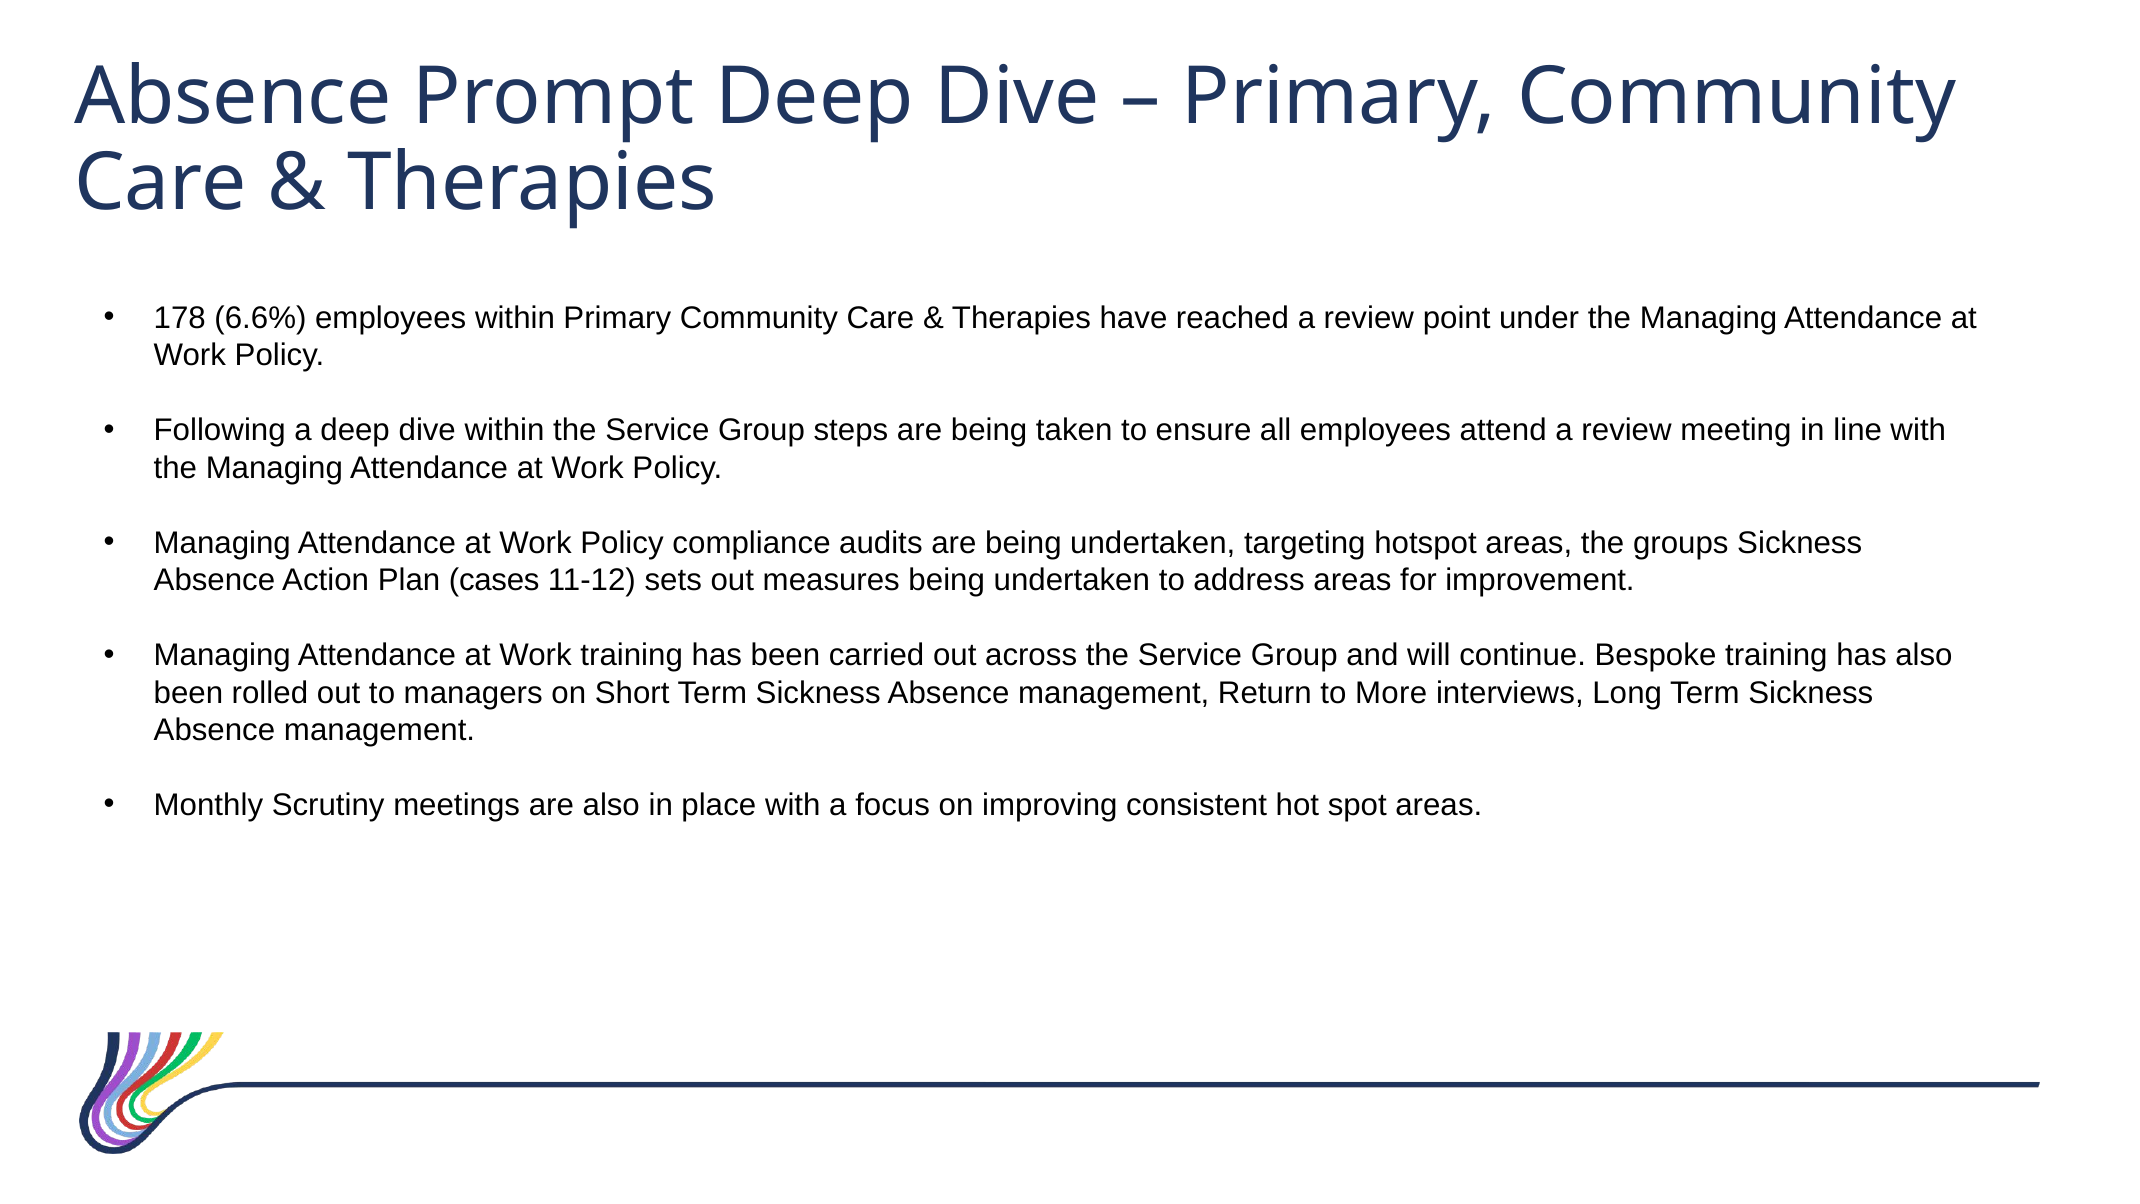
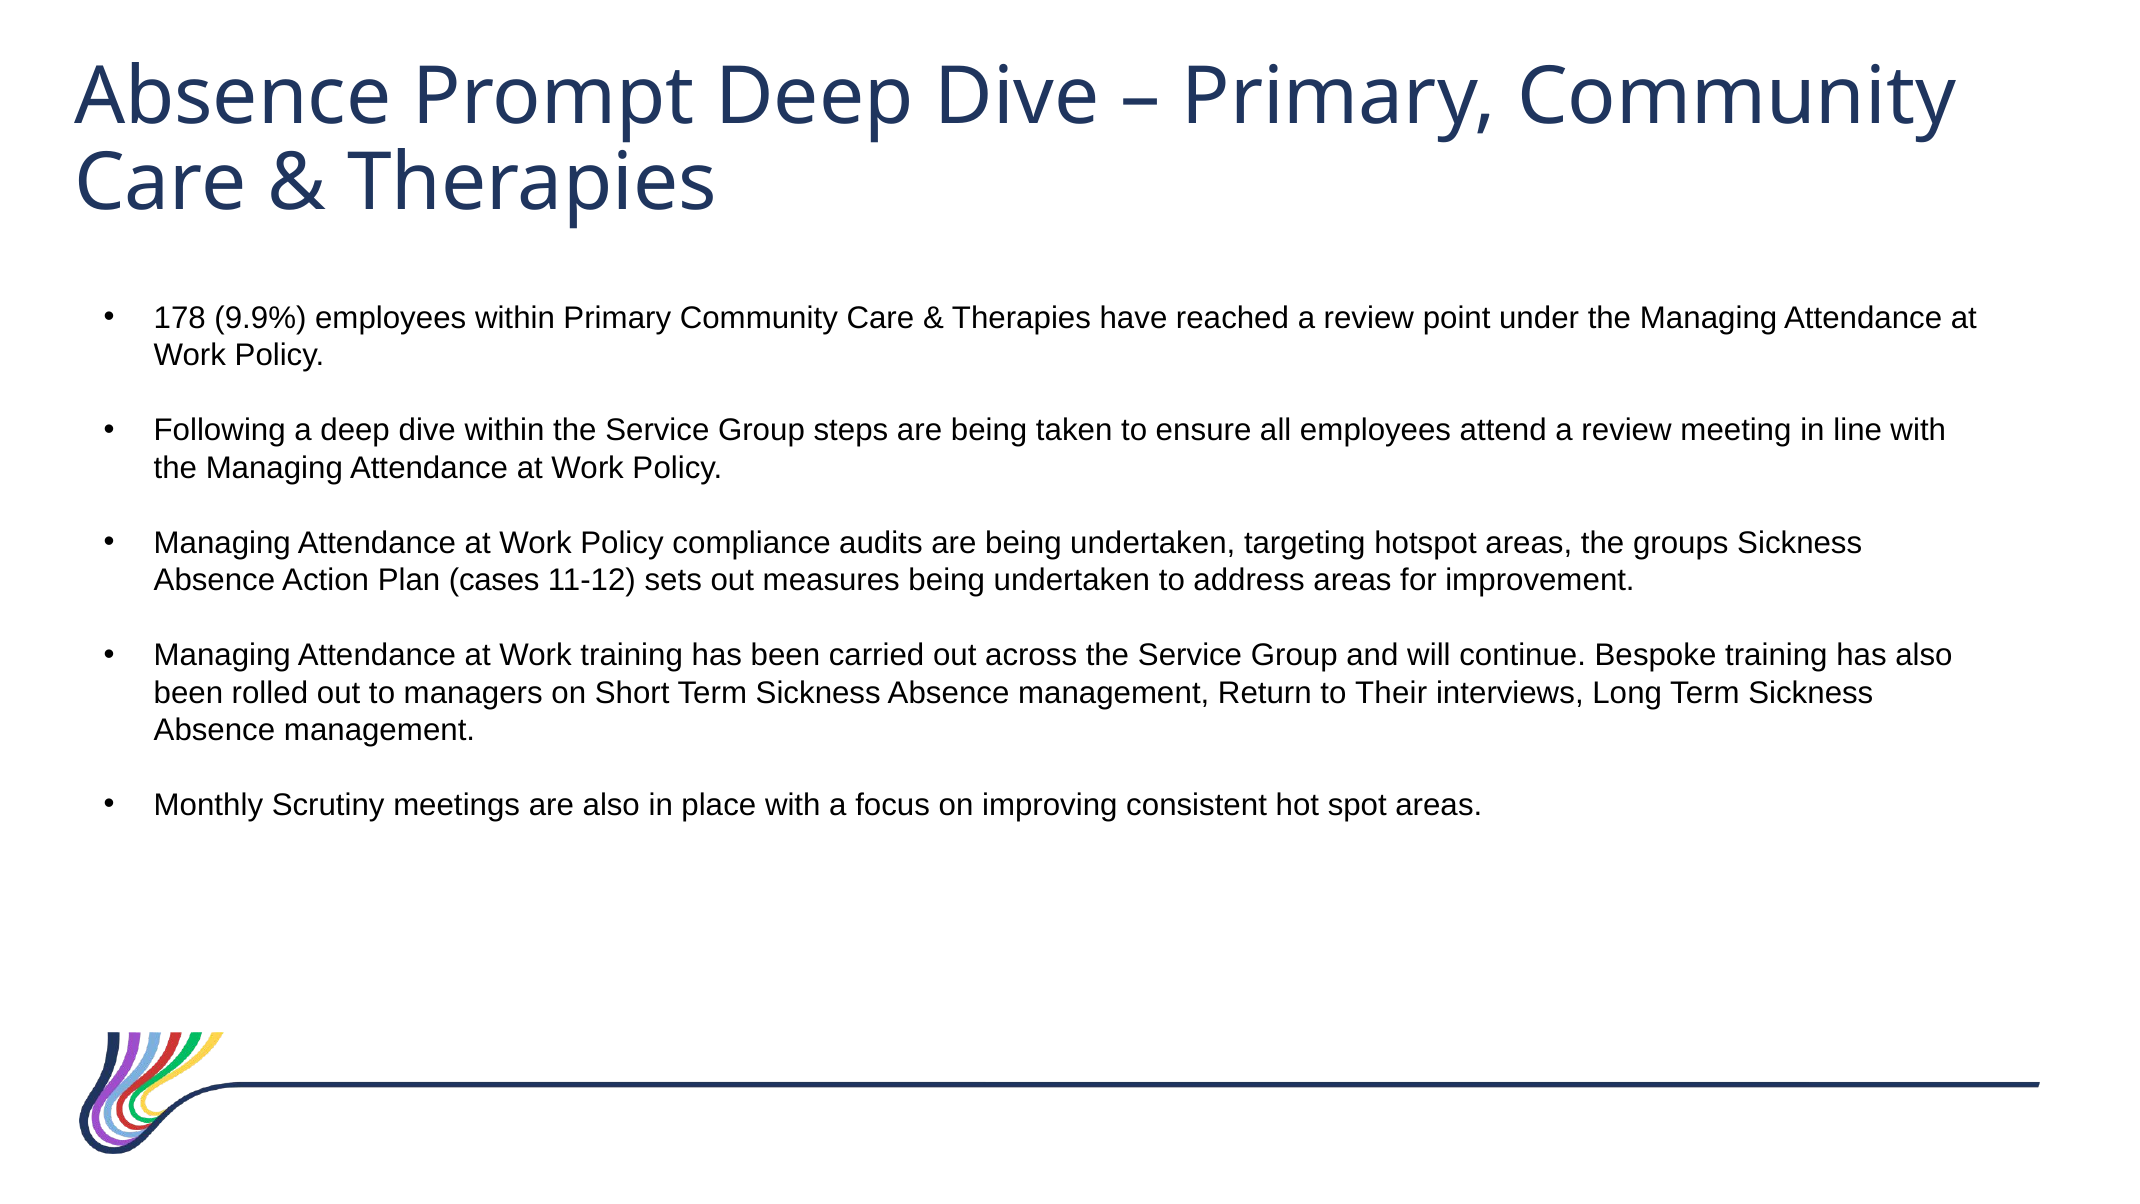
6.6%: 6.6% -> 9.9%
More: More -> Their
